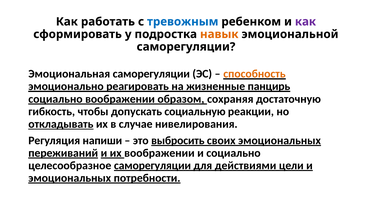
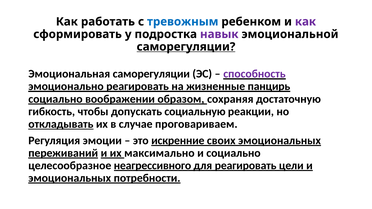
навык colour: orange -> purple
саморегуляции at (186, 47) underline: none -> present
способность colour: orange -> purple
нивелирования: нивелирования -> проговариваем
напиши: напиши -> эмоции
выбросить: выбросить -> искренние
их воображении: воображении -> максимально
целесообразное саморегуляции: саморегуляции -> неагрессивного
для действиями: действиями -> реагировать
